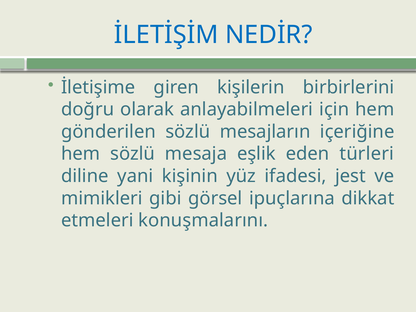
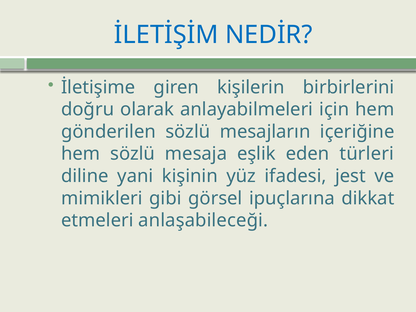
konuşmalarını: konuşmalarını -> anlaşabileceği
